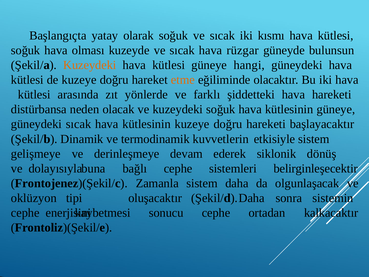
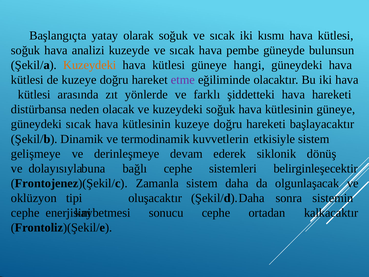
olması: olması -> analizi
rüzgar: rüzgar -> pembe
etme colour: orange -> purple
